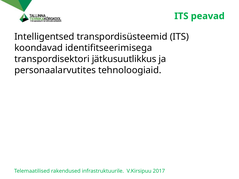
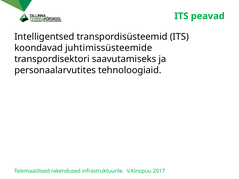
identifitseerimisega: identifitseerimisega -> juhtimissüsteemide
jätkusuutlikkus: jätkusuutlikkus -> saavutamiseks
